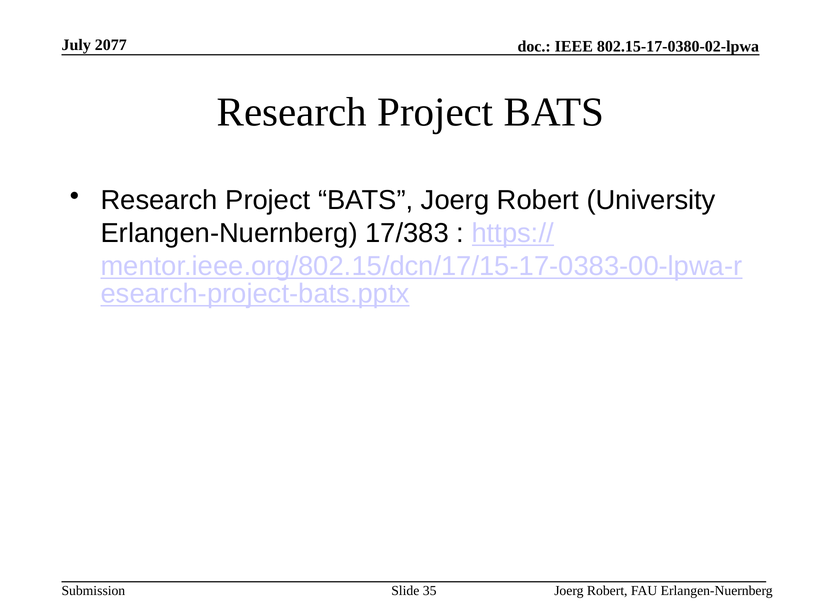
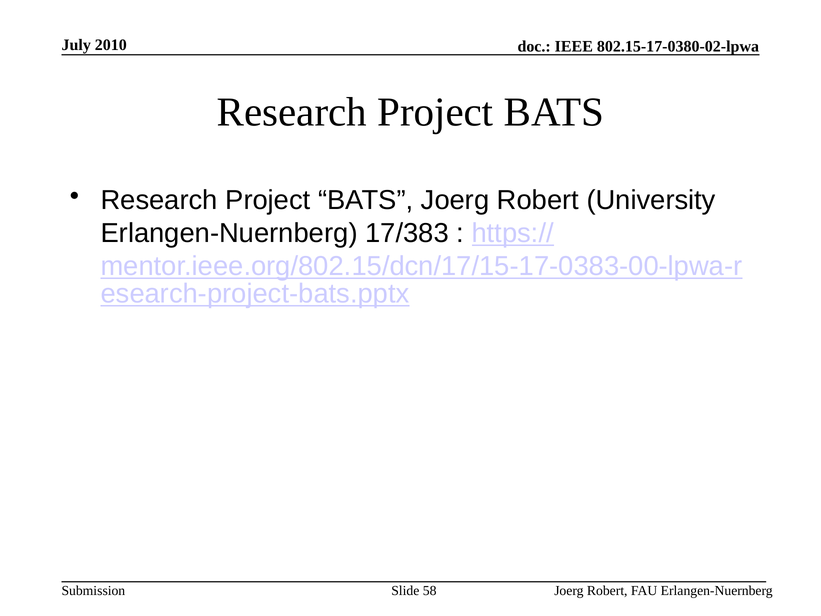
2077: 2077 -> 2010
35: 35 -> 58
